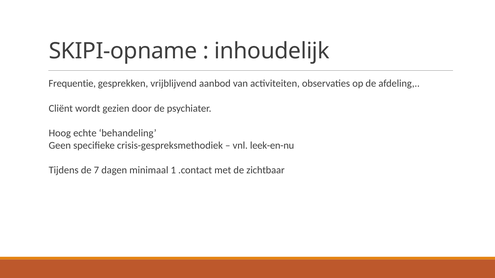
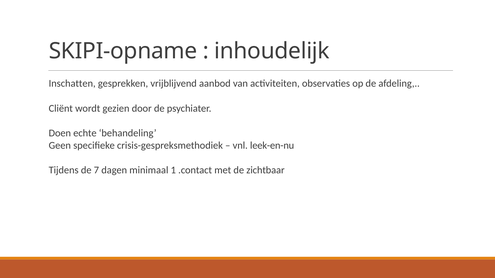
Frequentie: Frequentie -> Inschatten
Hoog: Hoog -> Doen
